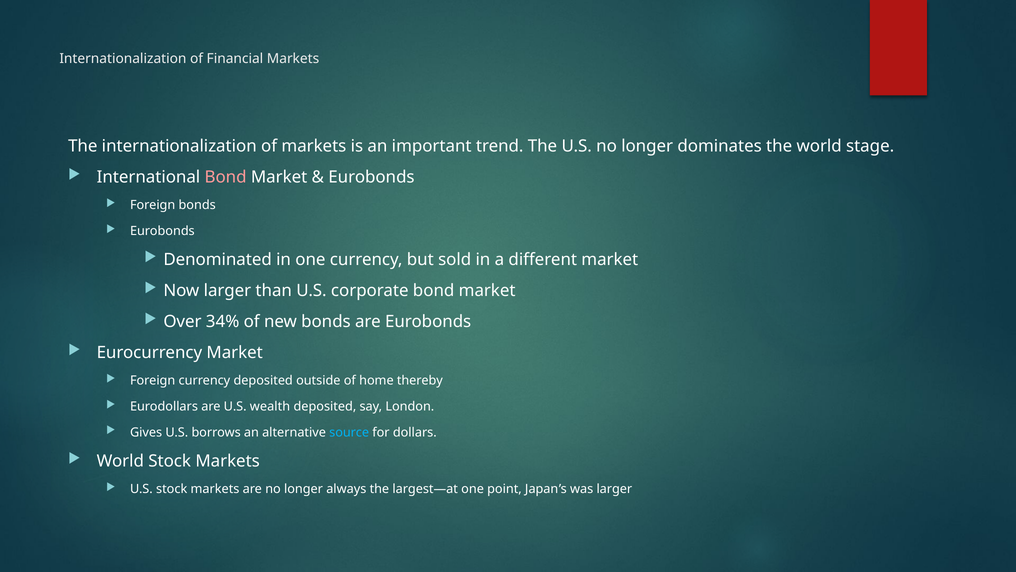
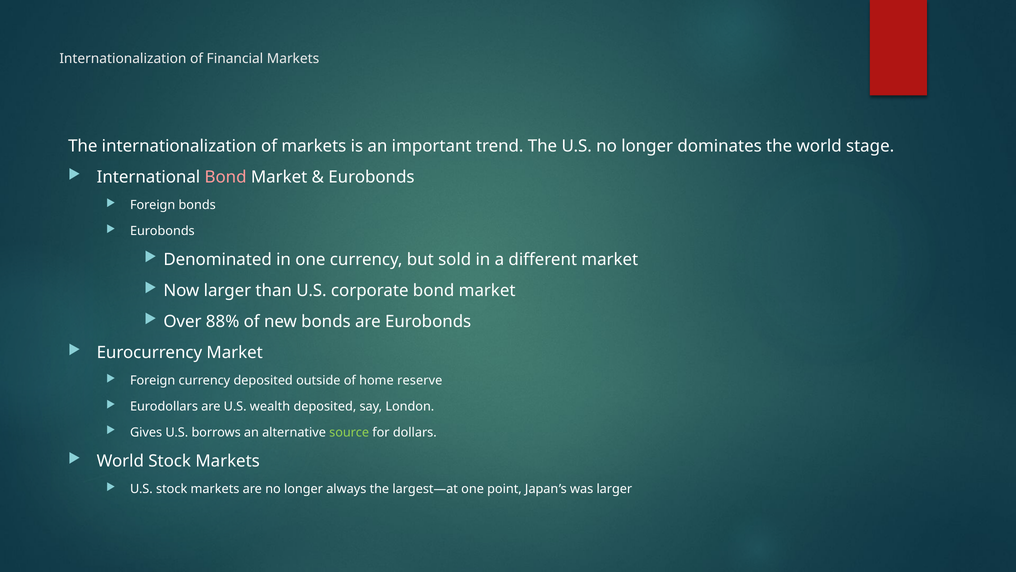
34%: 34% -> 88%
thereby: thereby -> reserve
source colour: light blue -> light green
